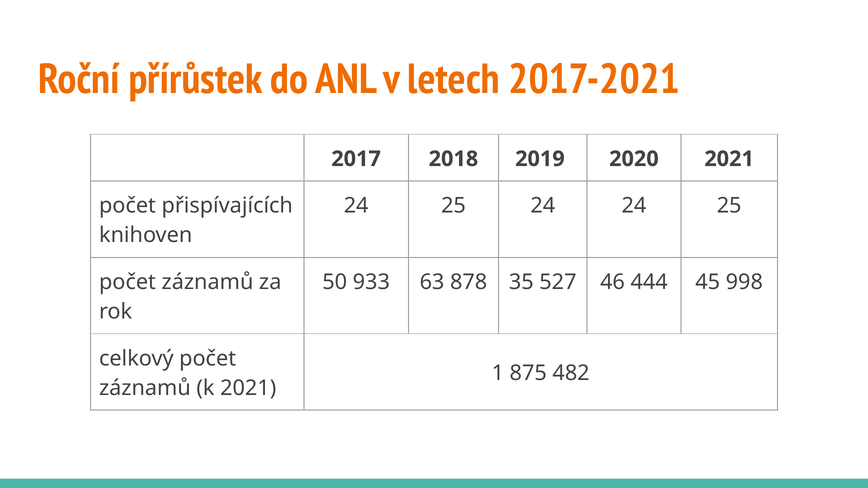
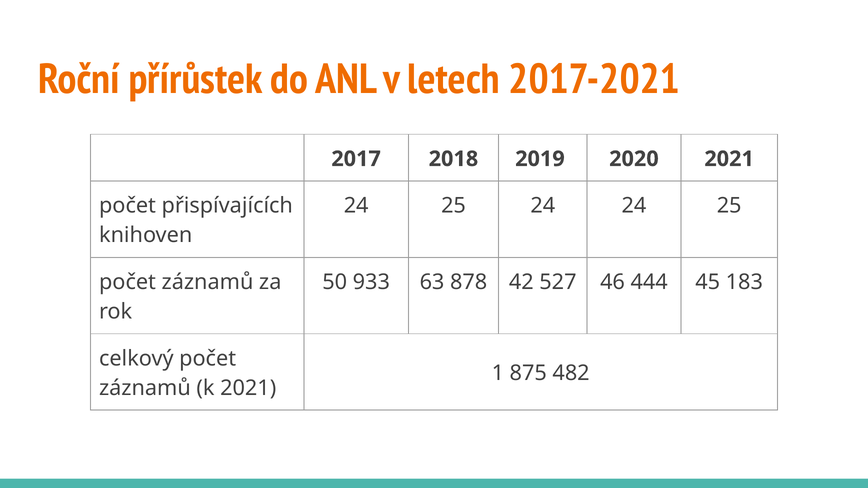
35: 35 -> 42
998: 998 -> 183
